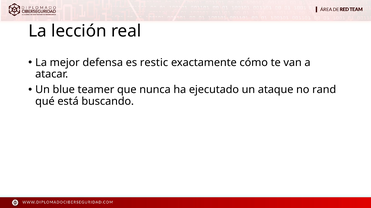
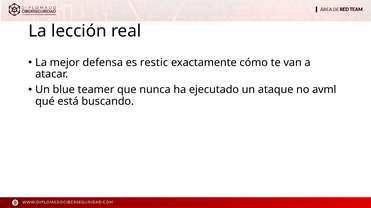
rand: rand -> avml
